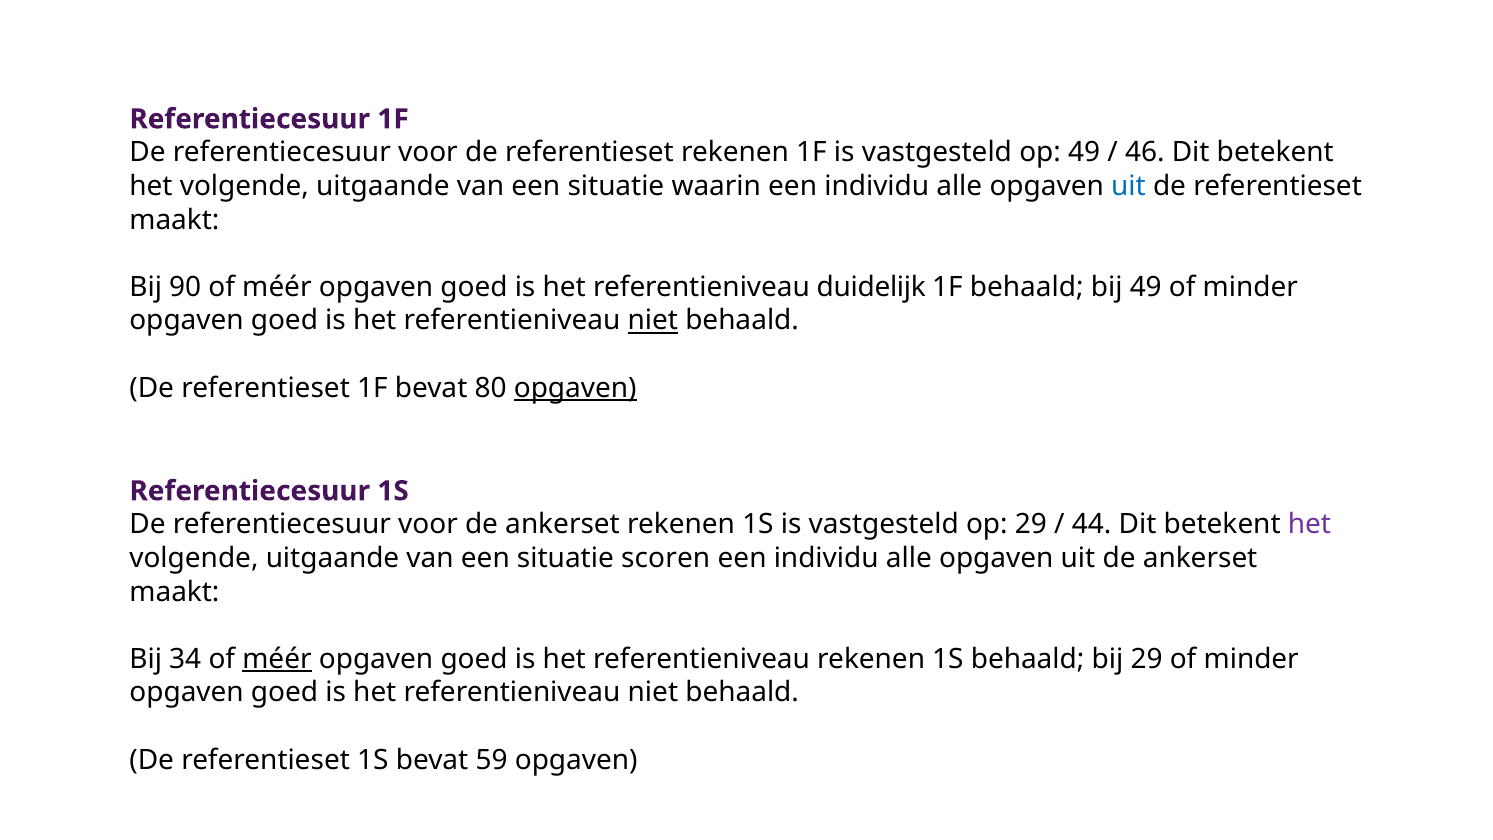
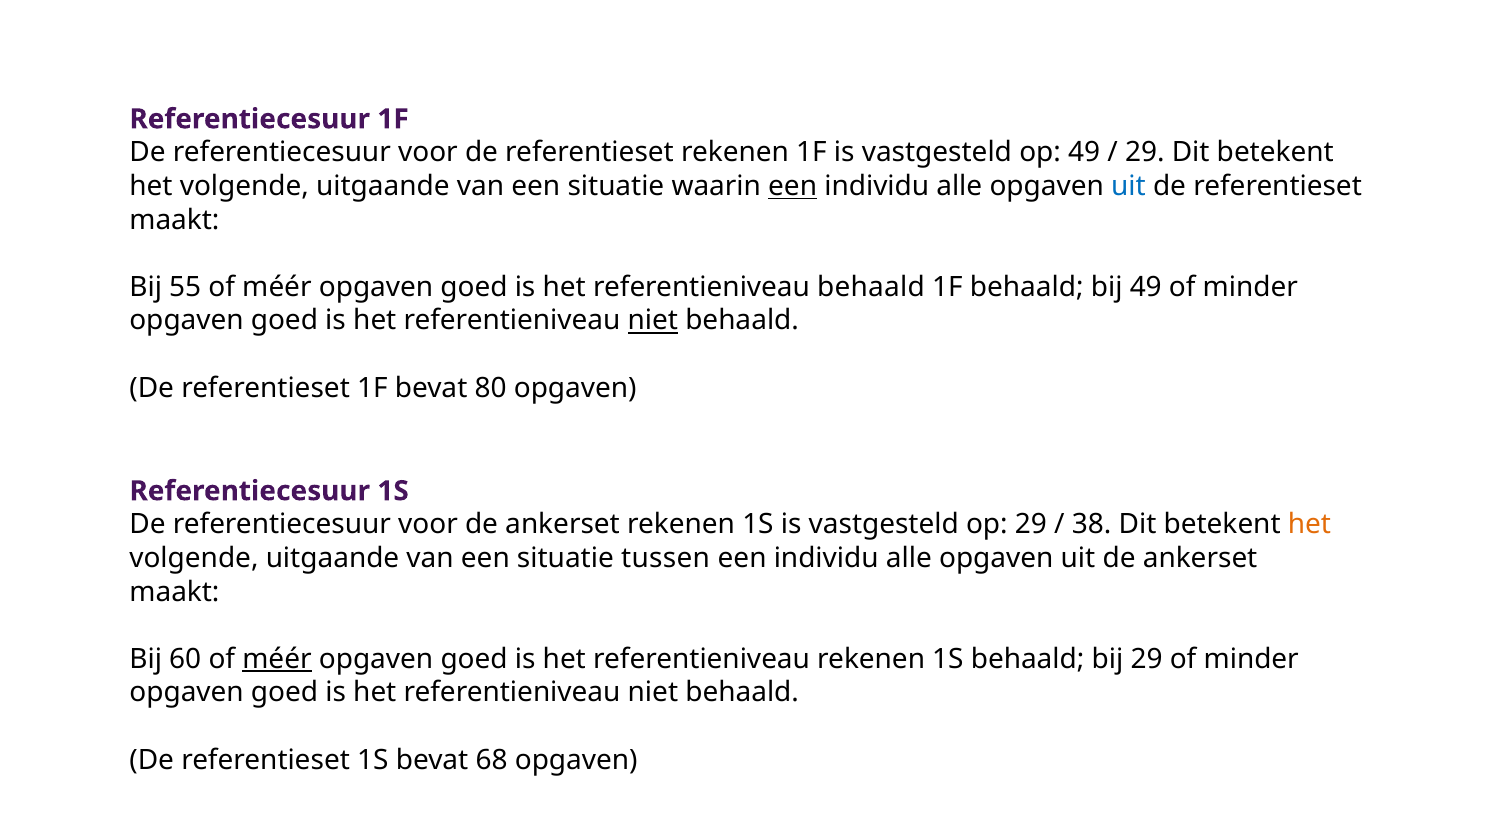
46 at (1145, 153): 46 -> 29
een at (793, 186) underline: none -> present
90: 90 -> 55
referentieniveau duidelijk: duidelijk -> behaald
opgaven at (575, 388) underline: present -> none
44: 44 -> 38
het at (1309, 524) colour: purple -> orange
scoren: scoren -> tussen
34: 34 -> 60
59: 59 -> 68
